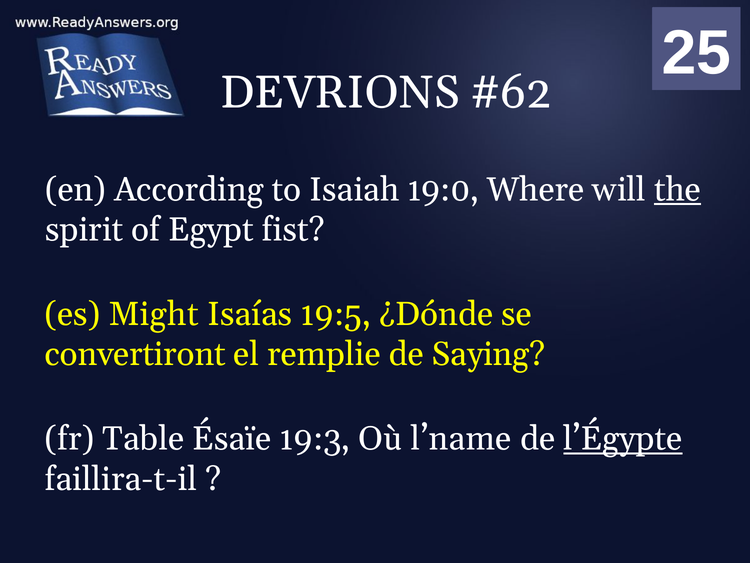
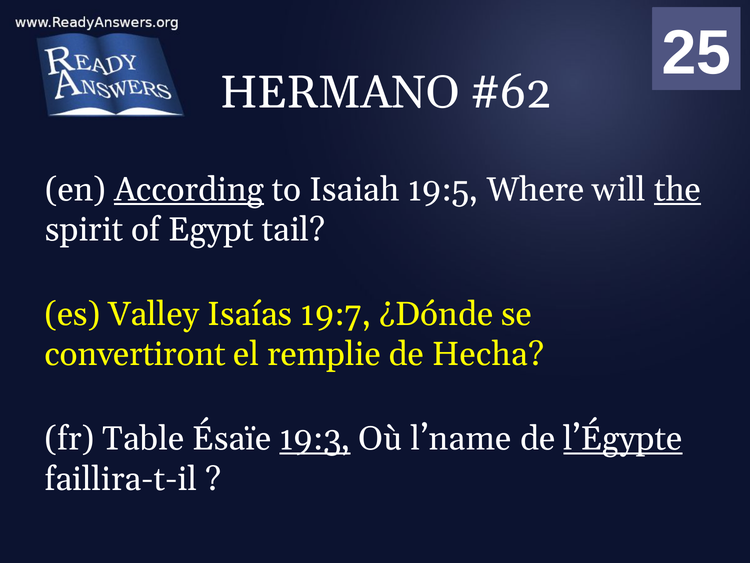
DEVRIONS: DEVRIONS -> HERMANO
According underline: none -> present
19:0: 19:0 -> 19:5
fist: fist -> tail
Might: Might -> Valley
19:5: 19:5 -> 19:7
Saying: Saying -> Hecha
19:3 underline: none -> present
